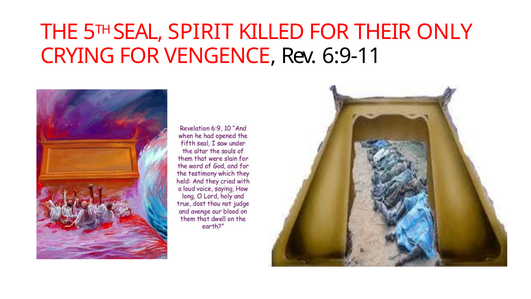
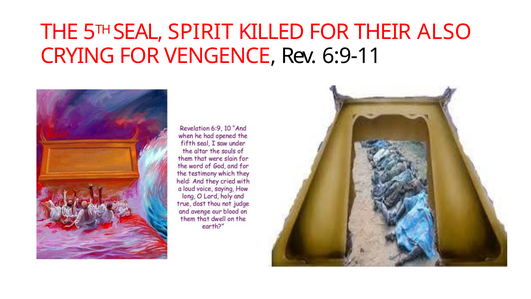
ONLY: ONLY -> ALSO
